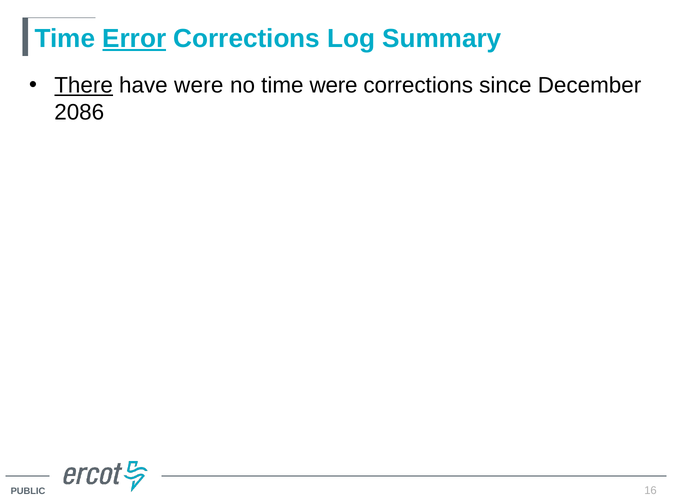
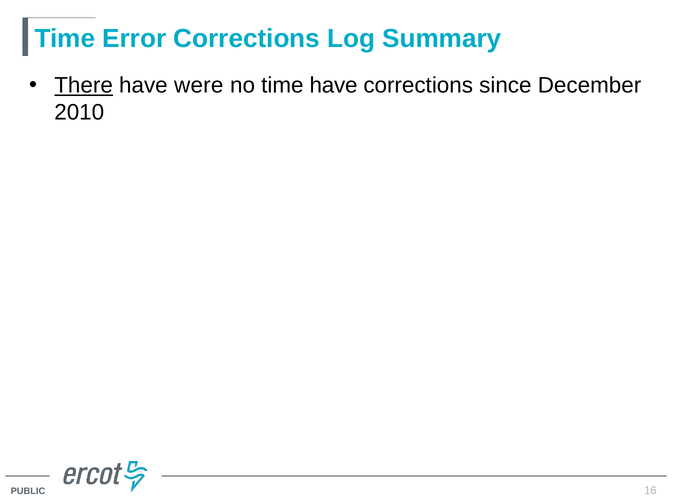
Error underline: present -> none
time were: were -> have
2086: 2086 -> 2010
